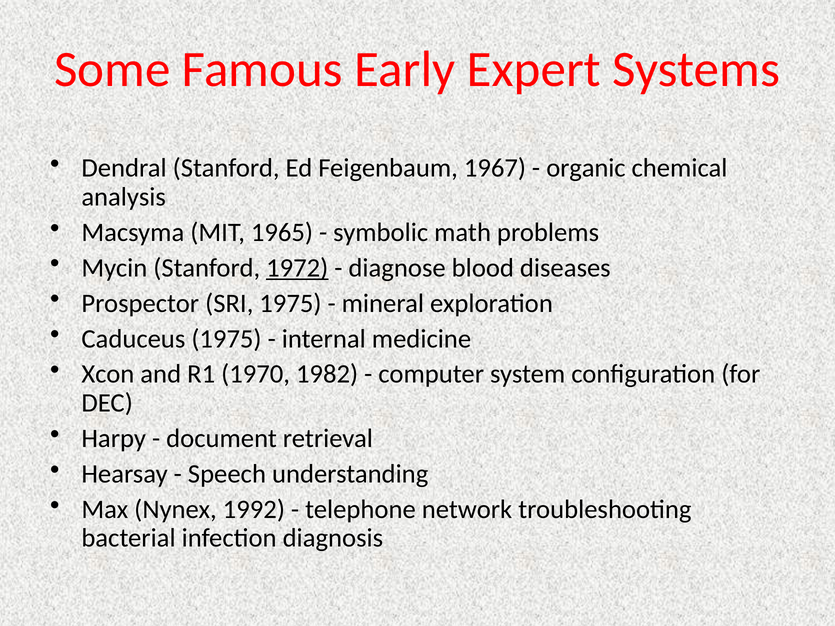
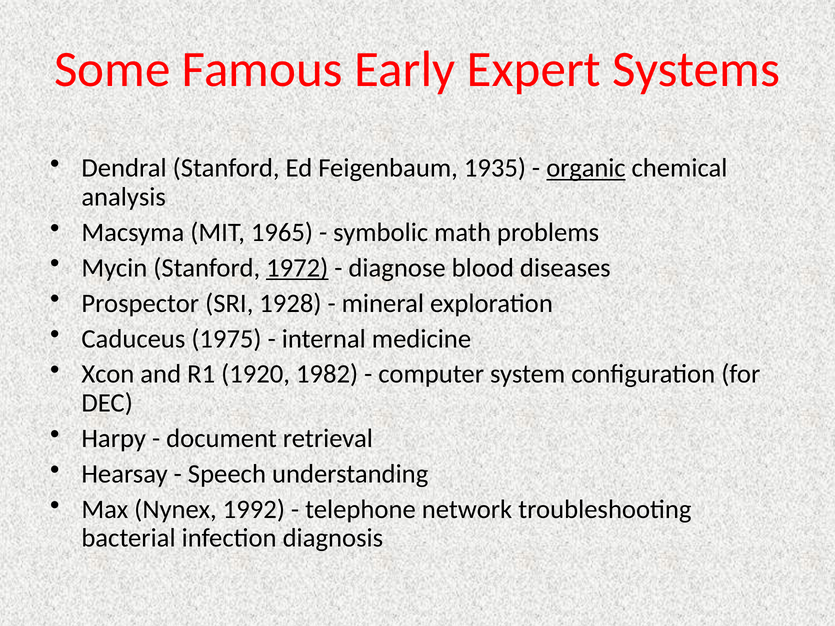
1967: 1967 -> 1935
organic underline: none -> present
SRI 1975: 1975 -> 1928
1970: 1970 -> 1920
